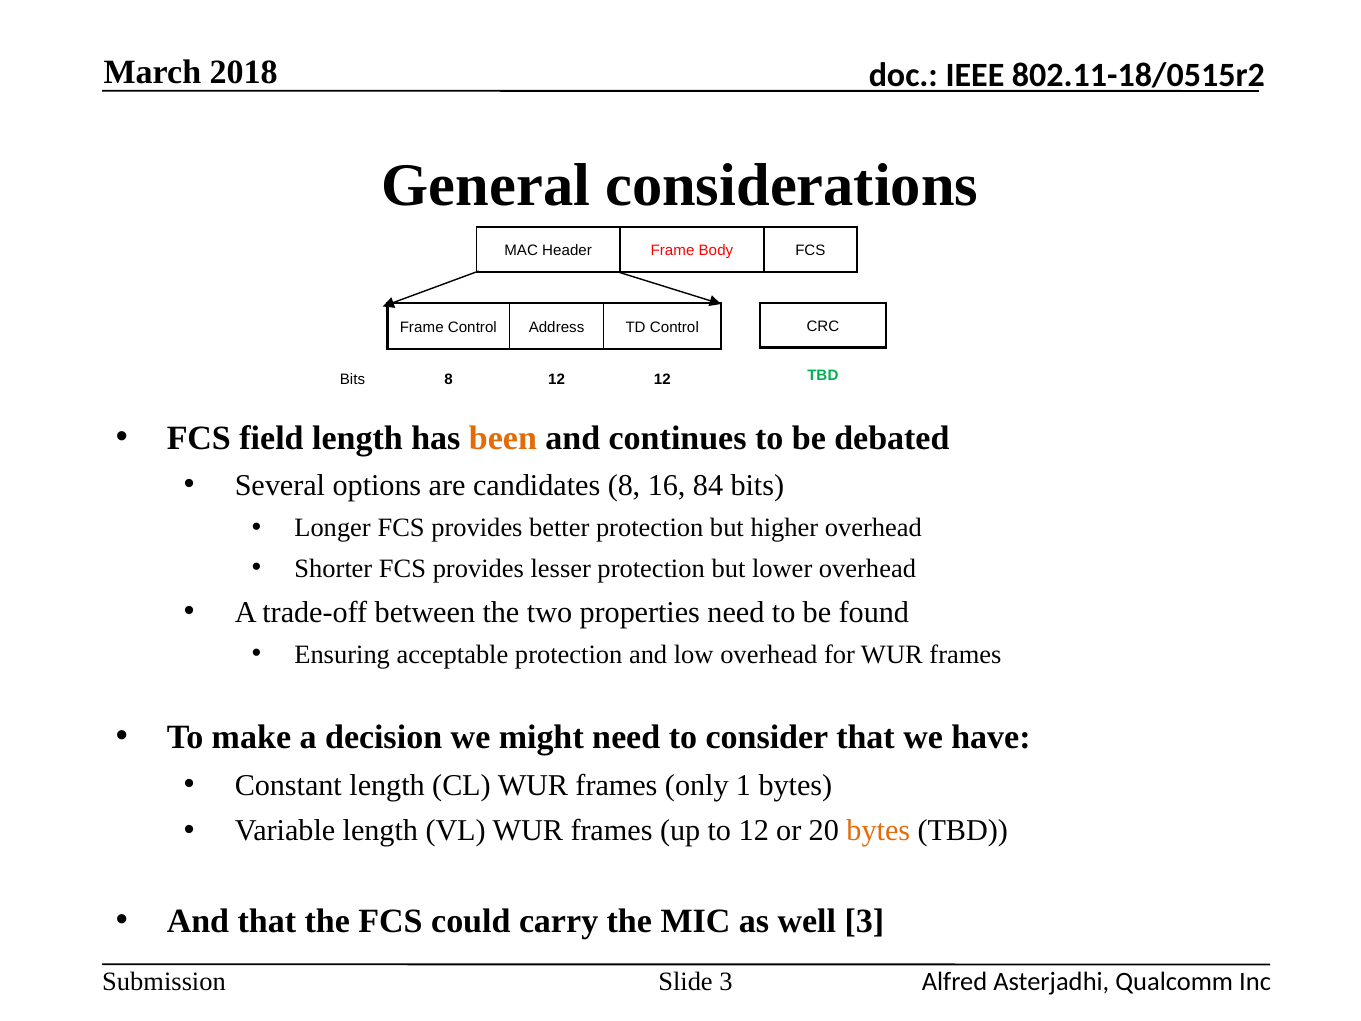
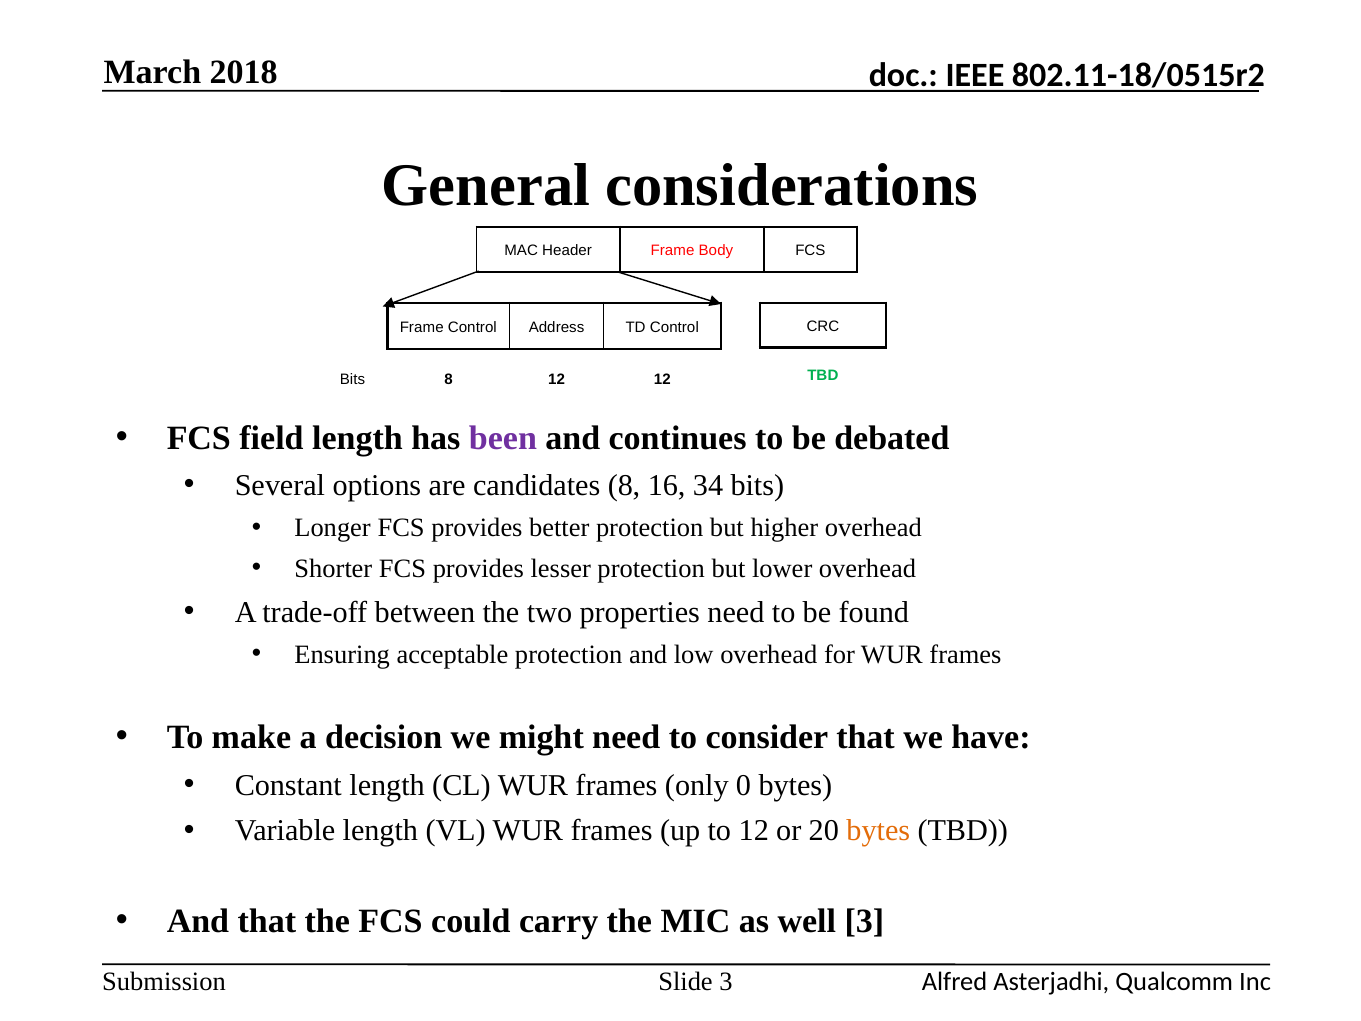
been colour: orange -> purple
84: 84 -> 34
1: 1 -> 0
